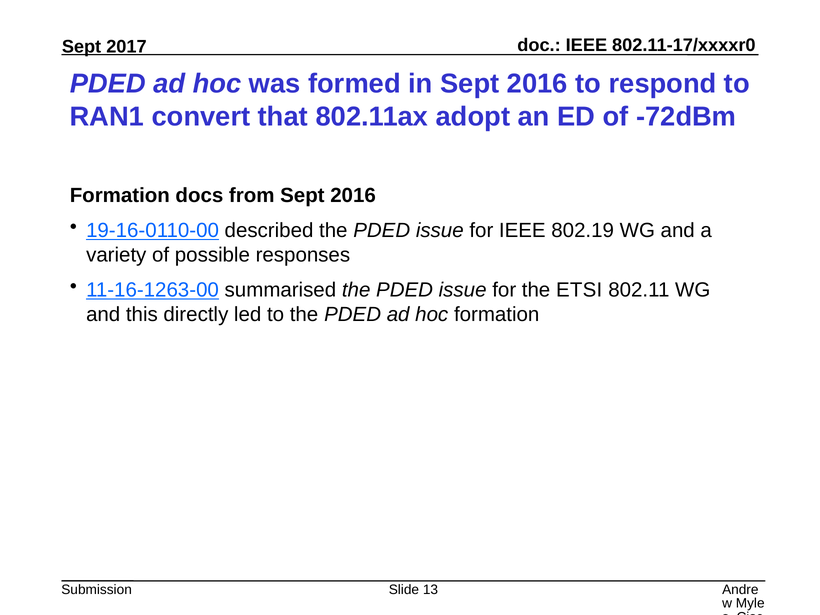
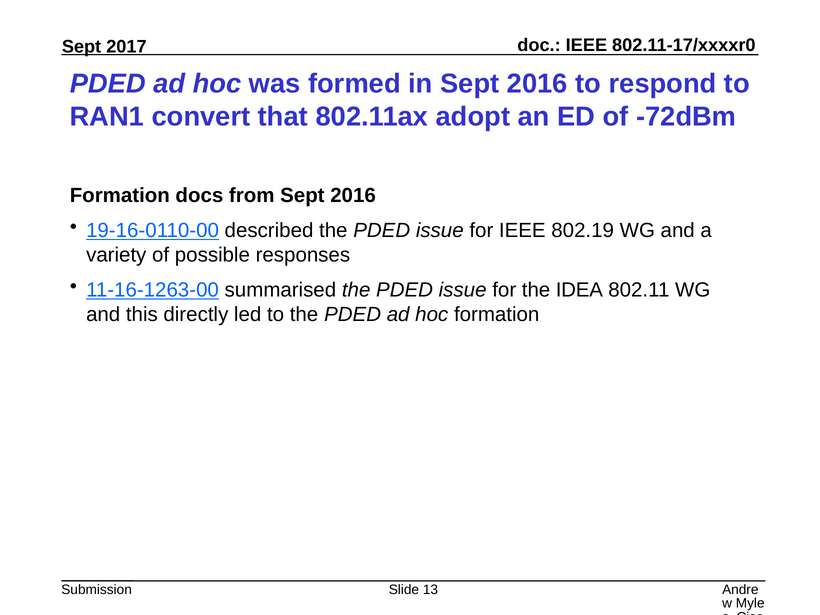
ETSI: ETSI -> IDEA
